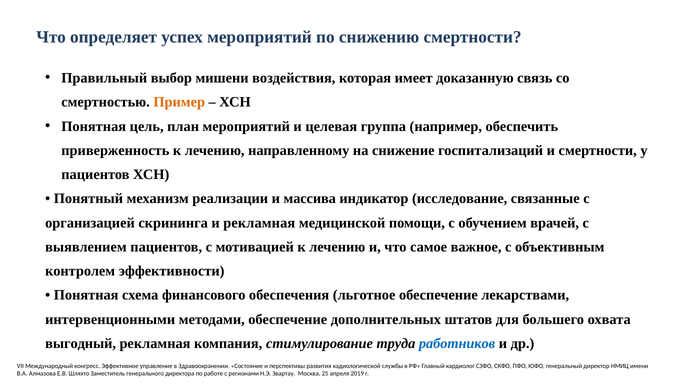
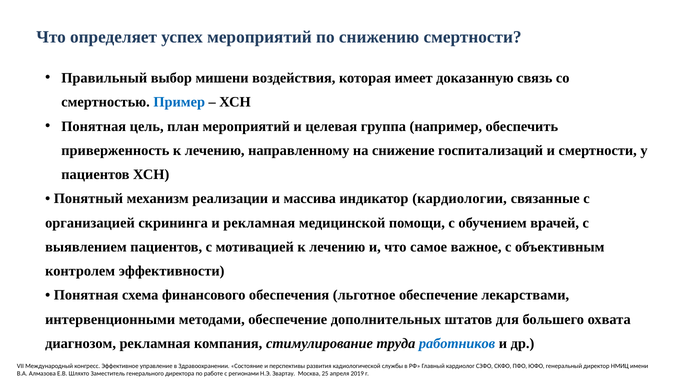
Пример colour: orange -> blue
исследование: исследование -> кардиологии
выгодный: выгодный -> диагнозом
